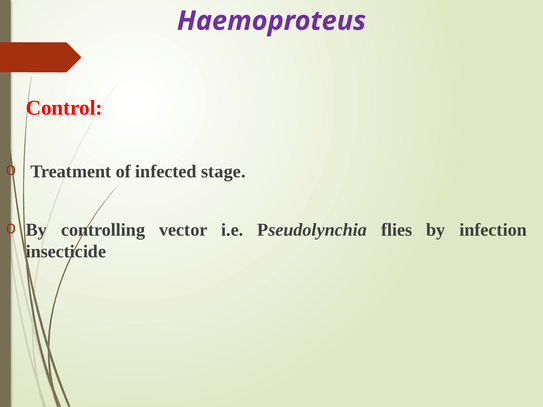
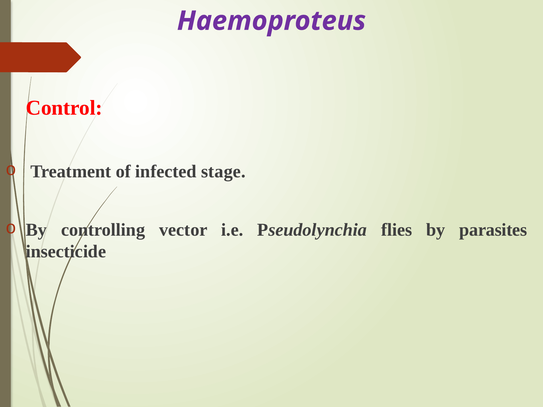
infection: infection -> parasites
